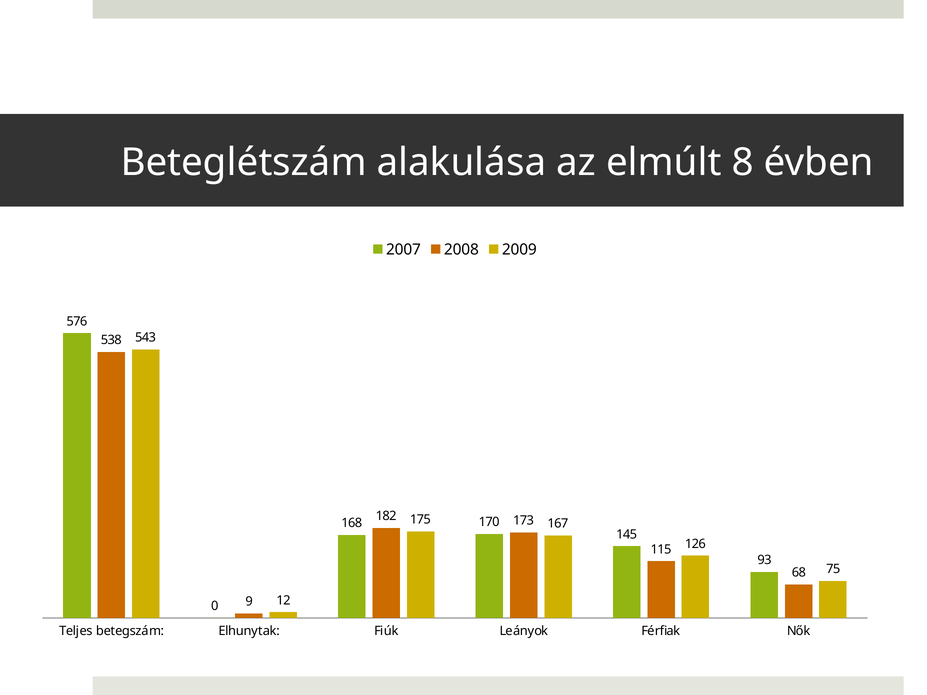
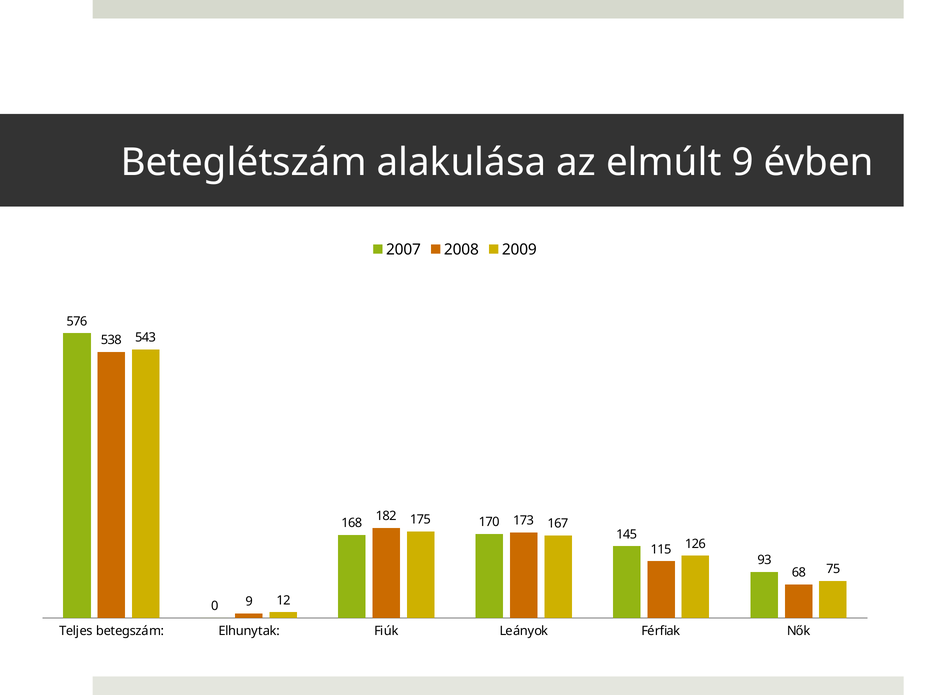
elmúlt 8: 8 -> 9
